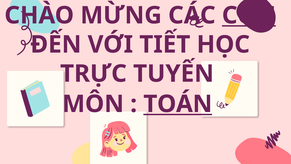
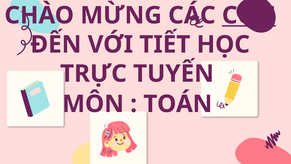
TOÁN underline: present -> none
